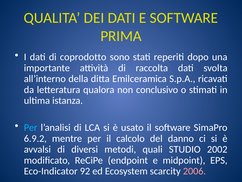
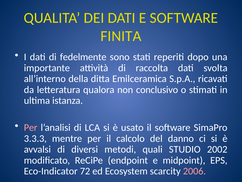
PRIMA: PRIMA -> FINITA
coprodotto: coprodotto -> fedelmente
Per at (31, 127) colour: light blue -> pink
6.9.2: 6.9.2 -> 3.3.3
92: 92 -> 72
